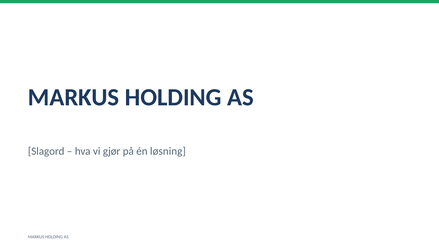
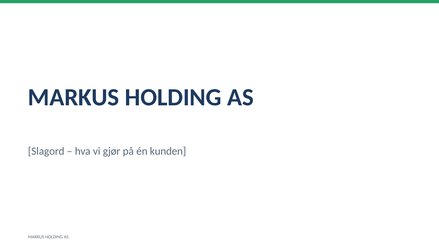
løsning: løsning -> kunden
